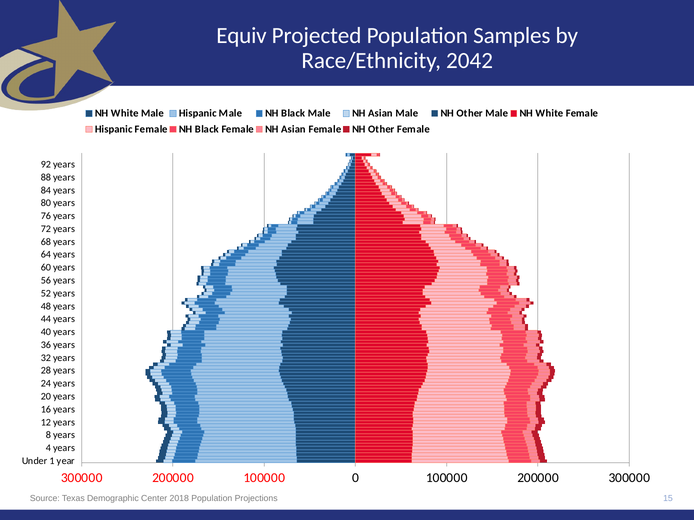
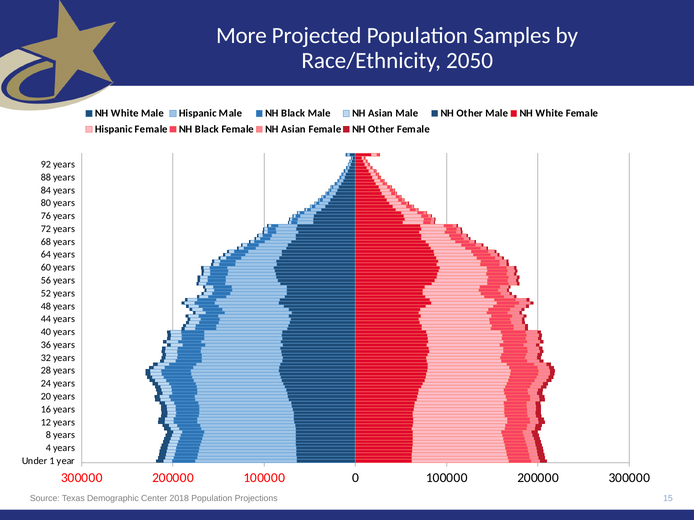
Equiv: Equiv -> More
2042: 2042 -> 2050
